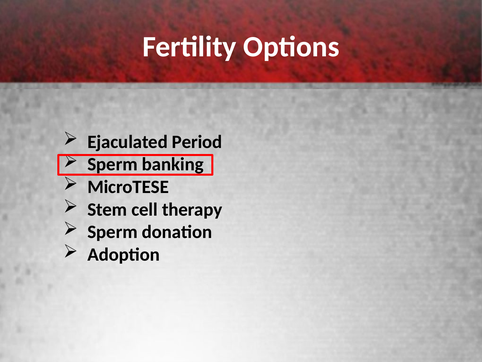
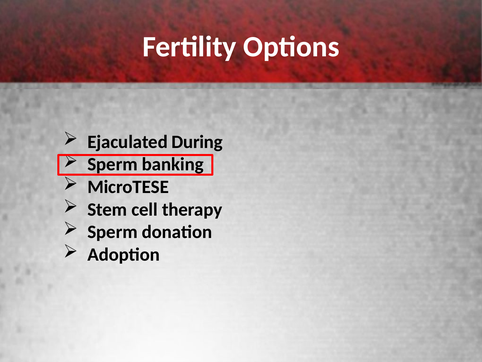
Period: Period -> During
